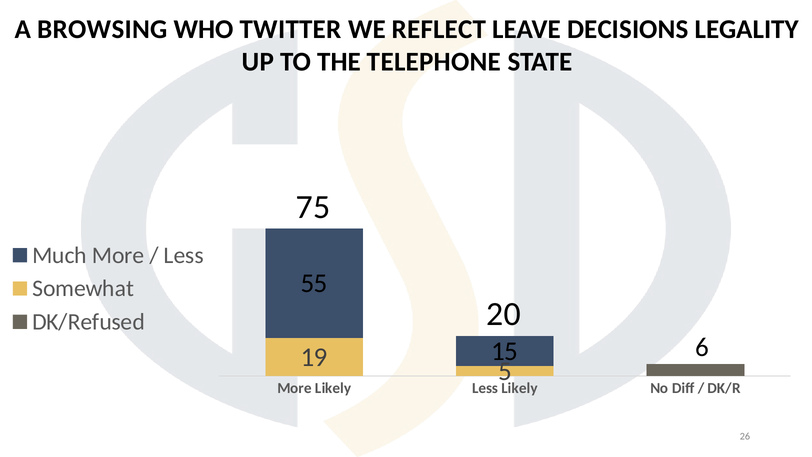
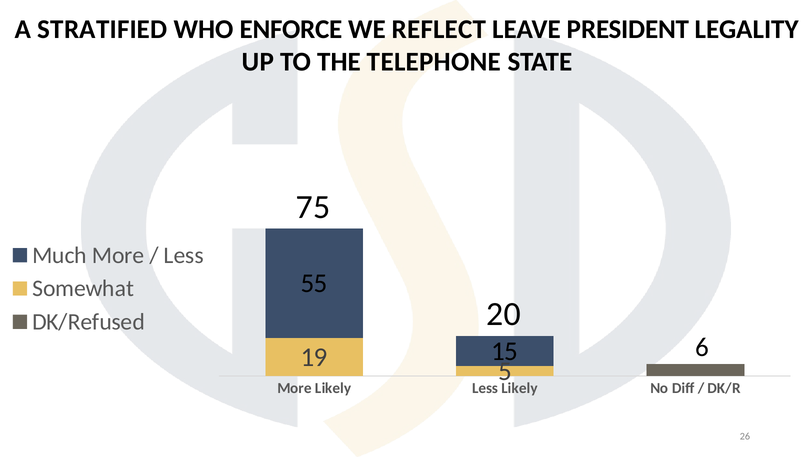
BROWSING: BROWSING -> STRATIFIED
TWITTER: TWITTER -> ENFORCE
DECISIONS: DECISIONS -> PRESIDENT
